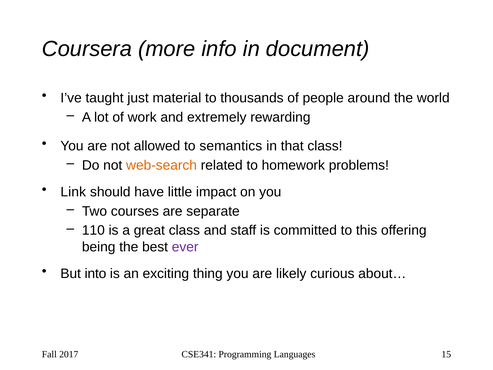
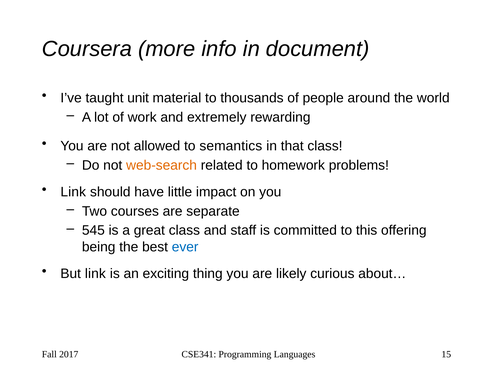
just: just -> unit
110: 110 -> 545
ever colour: purple -> blue
But into: into -> link
